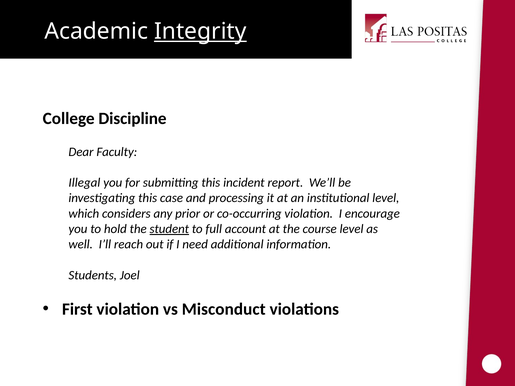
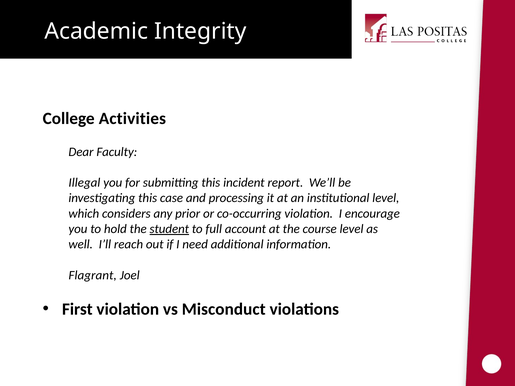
Integrity underline: present -> none
Discipline: Discipline -> Activities
Students: Students -> Flagrant
